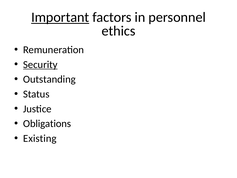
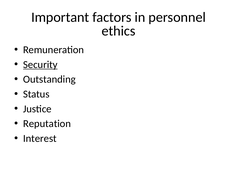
Important underline: present -> none
Obligations: Obligations -> Reputation
Existing: Existing -> Interest
